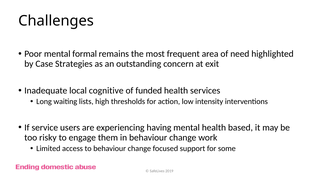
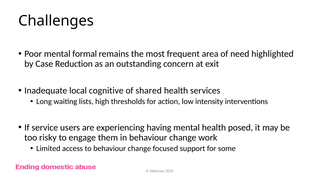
Strategies: Strategies -> Reduction
funded: funded -> shared
based: based -> posed
